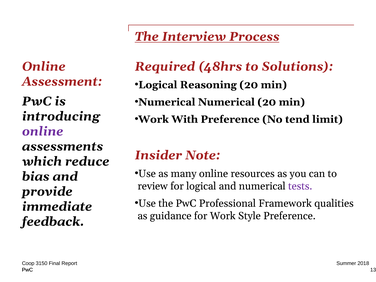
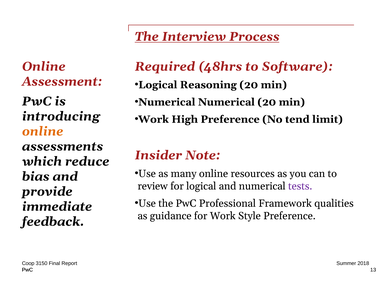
Solutions: Solutions -> Software
With: With -> High
online at (43, 131) colour: purple -> orange
